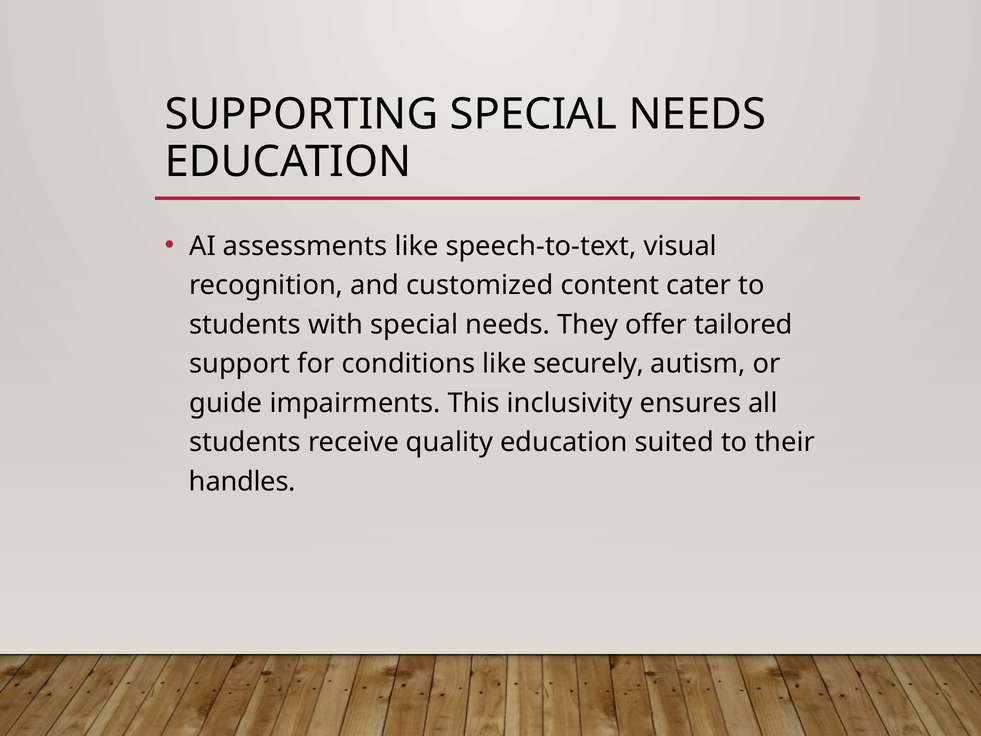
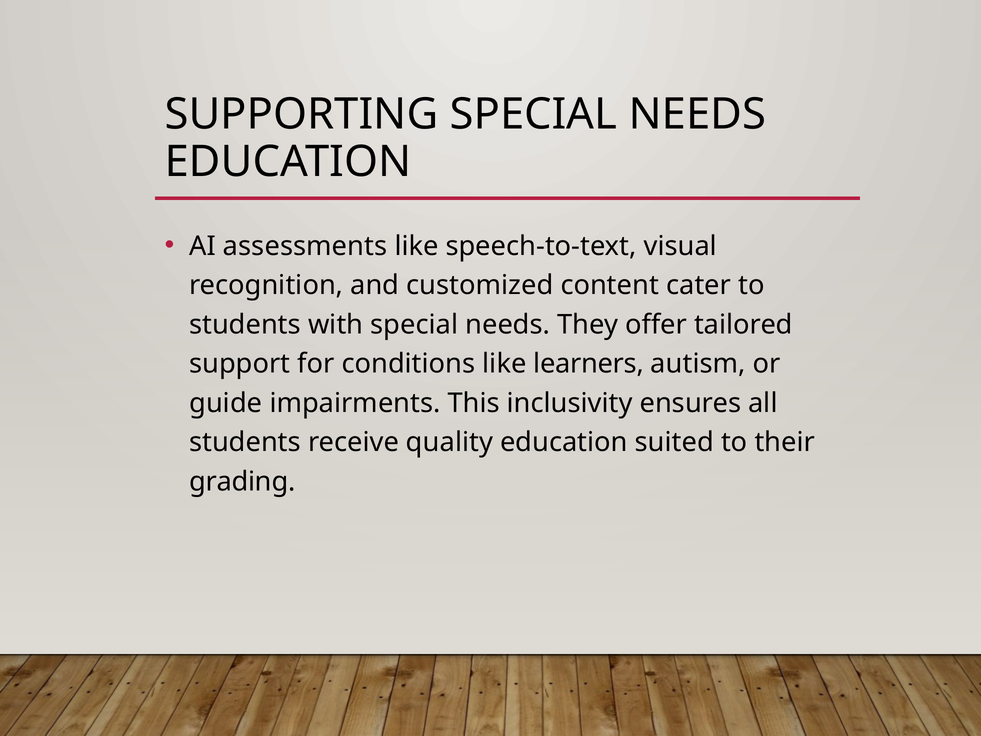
securely: securely -> learners
handles: handles -> grading
